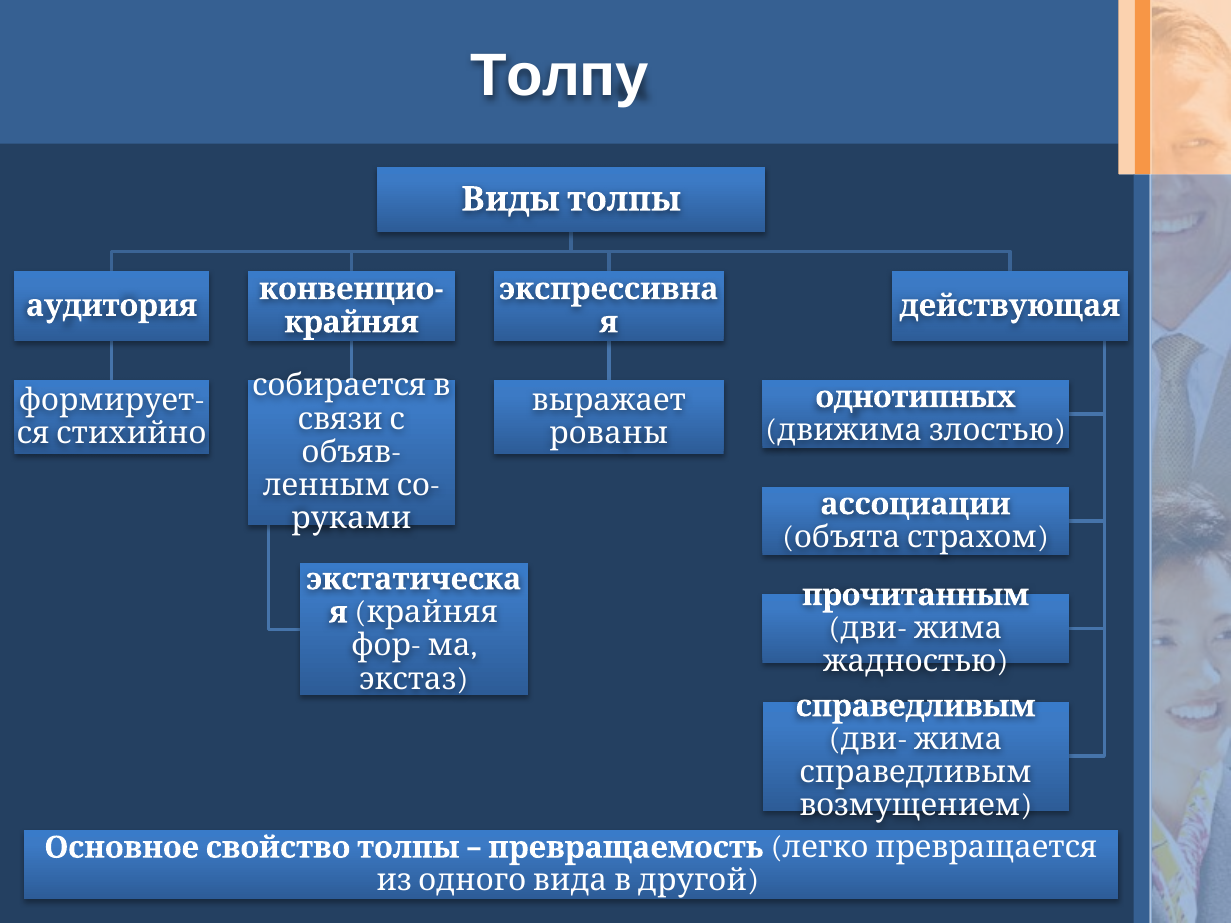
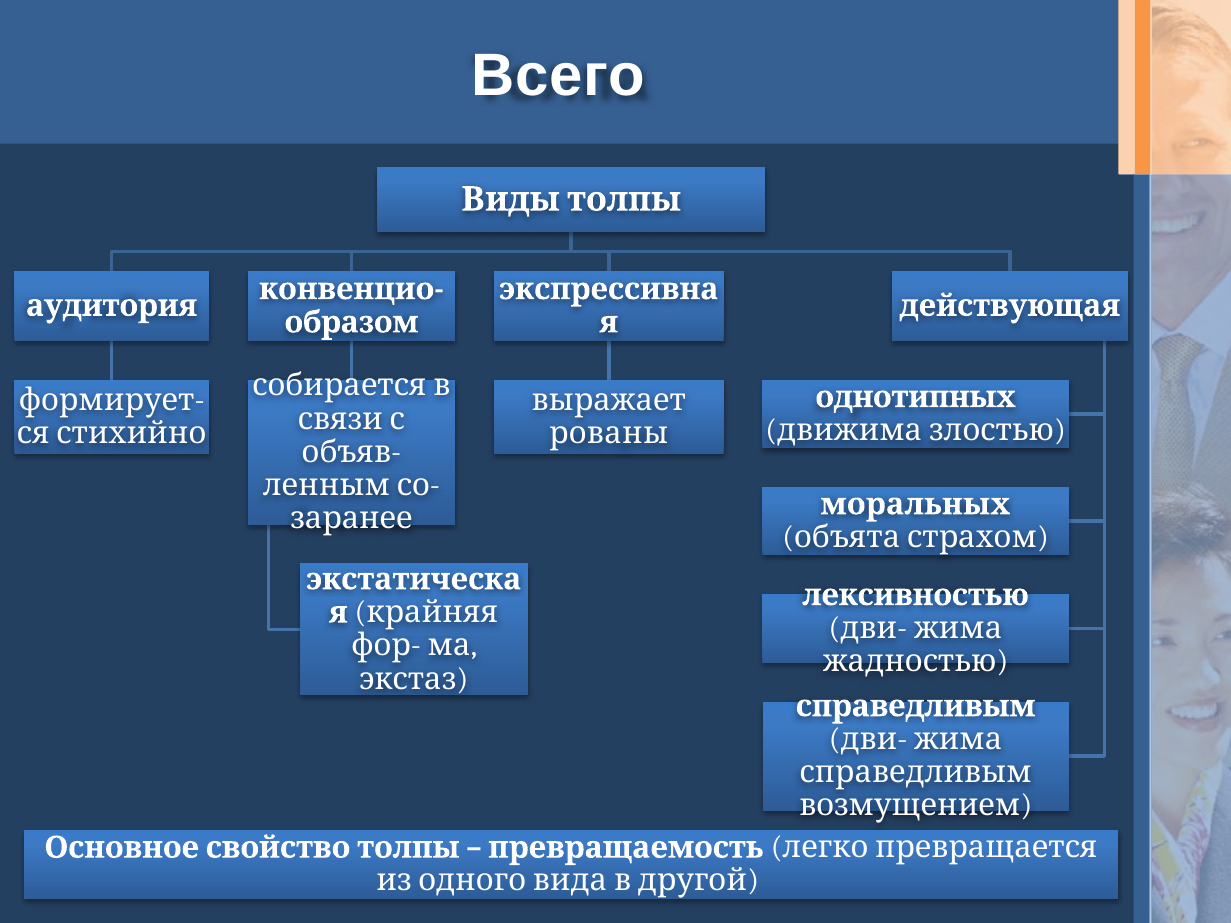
Толпу: Толпу -> Всего
крайняя at (352, 322): крайняя -> образом
ассоциации: ассоциации -> моральных
руками: руками -> заранее
прочитанным: прочитанным -> лексивностью
